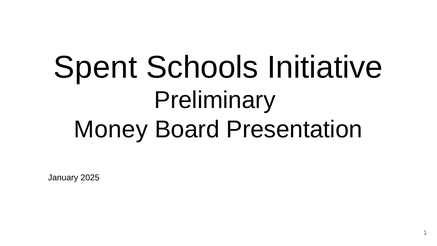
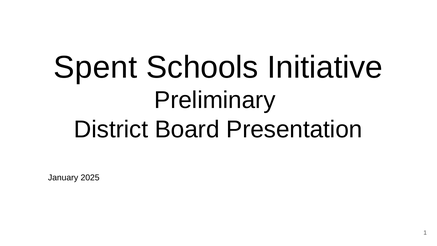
Money: Money -> District
